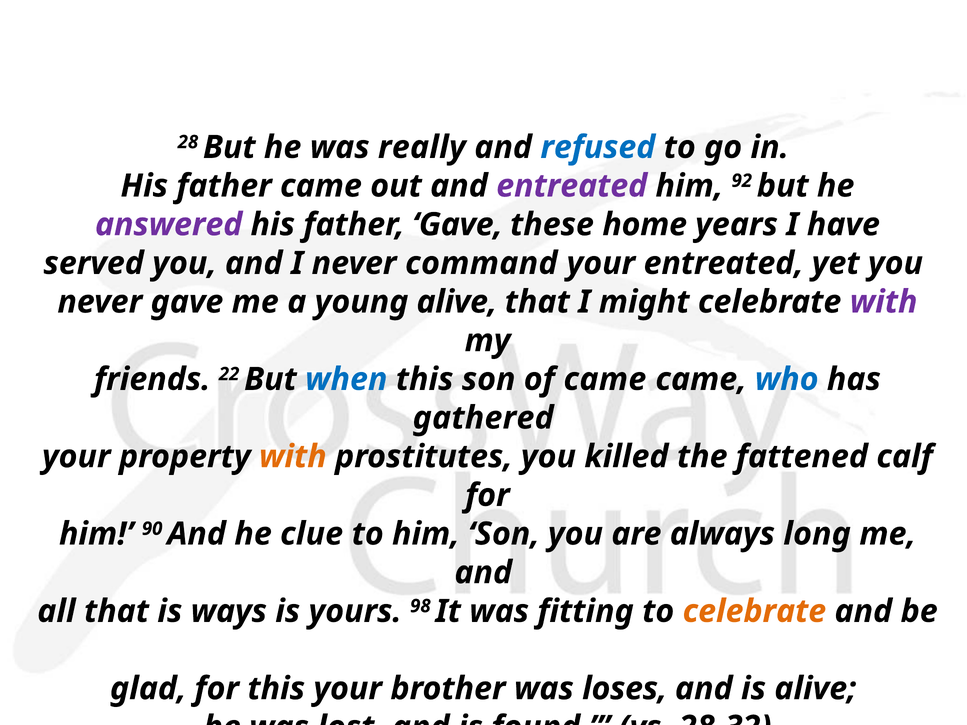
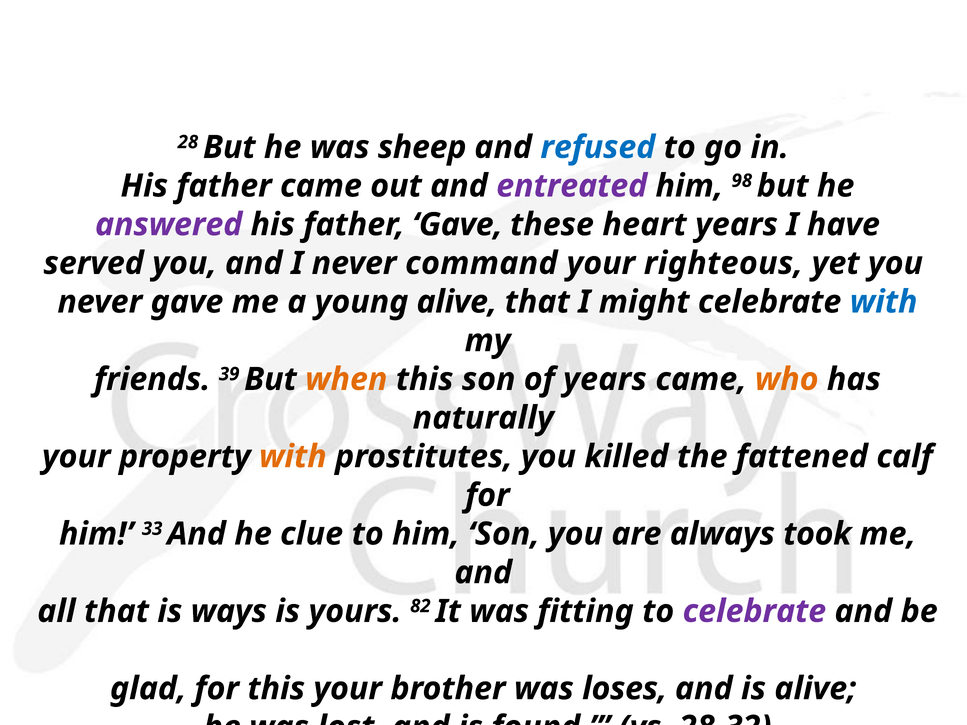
really: really -> sheep
92: 92 -> 98
home: home -> heart
your entreated: entreated -> righteous
with at (884, 302) colour: purple -> blue
22: 22 -> 39
when colour: blue -> orange
of came: came -> years
who colour: blue -> orange
gathered: gathered -> naturally
90: 90 -> 33
long: long -> took
98: 98 -> 82
celebrate at (754, 611) colour: orange -> purple
